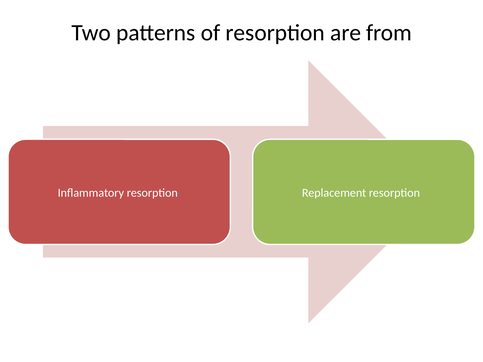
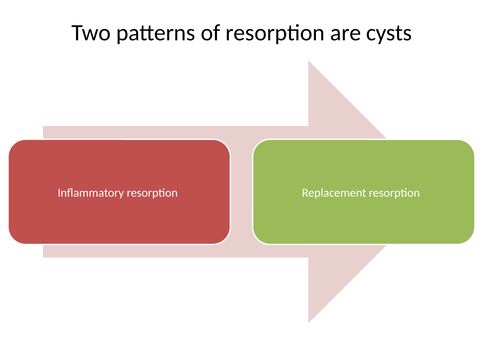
from: from -> cysts
